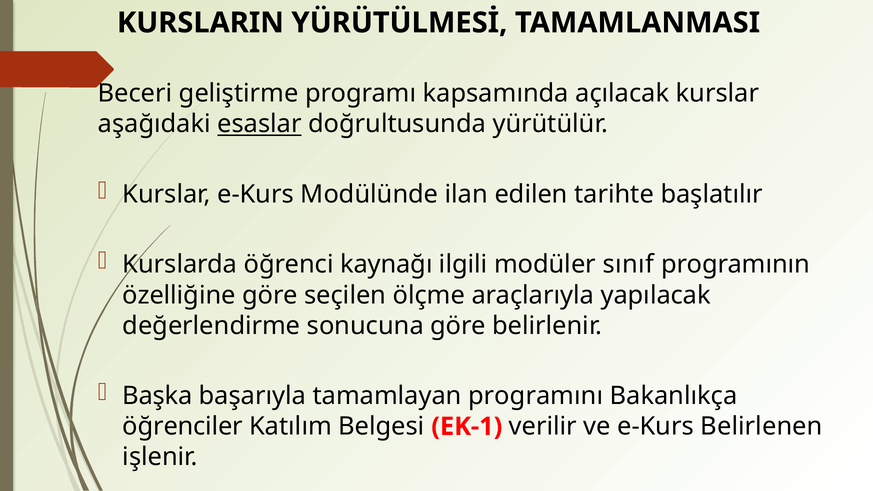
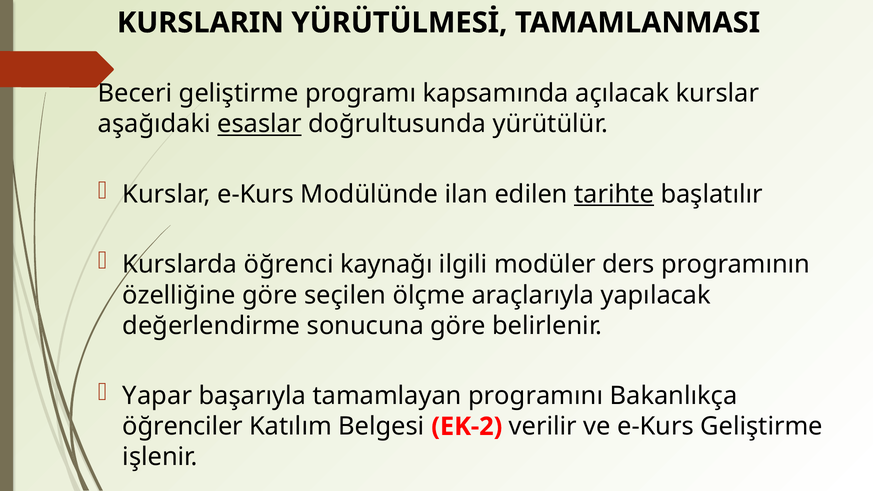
tarihte underline: none -> present
sınıf: sınıf -> ders
Başka: Başka -> Yapar
EK-1: EK-1 -> EK-2
e-Kurs Belirlenen: Belirlenen -> Geliştirme
